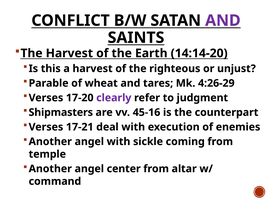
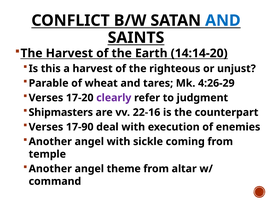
AND at (223, 21) colour: purple -> blue
45-16: 45-16 -> 22-16
17-21: 17-21 -> 17-90
center: center -> theme
